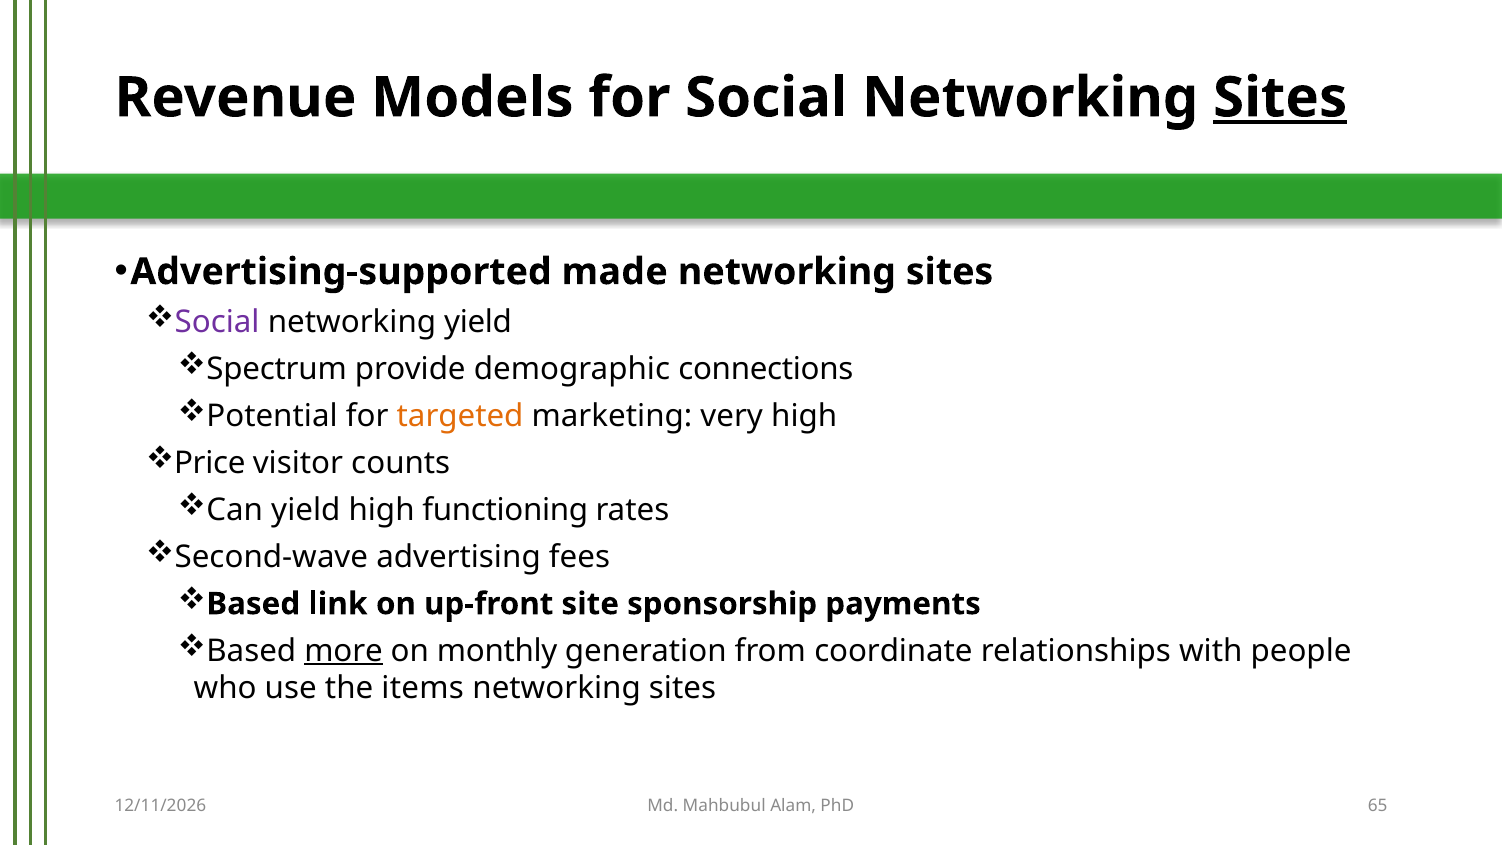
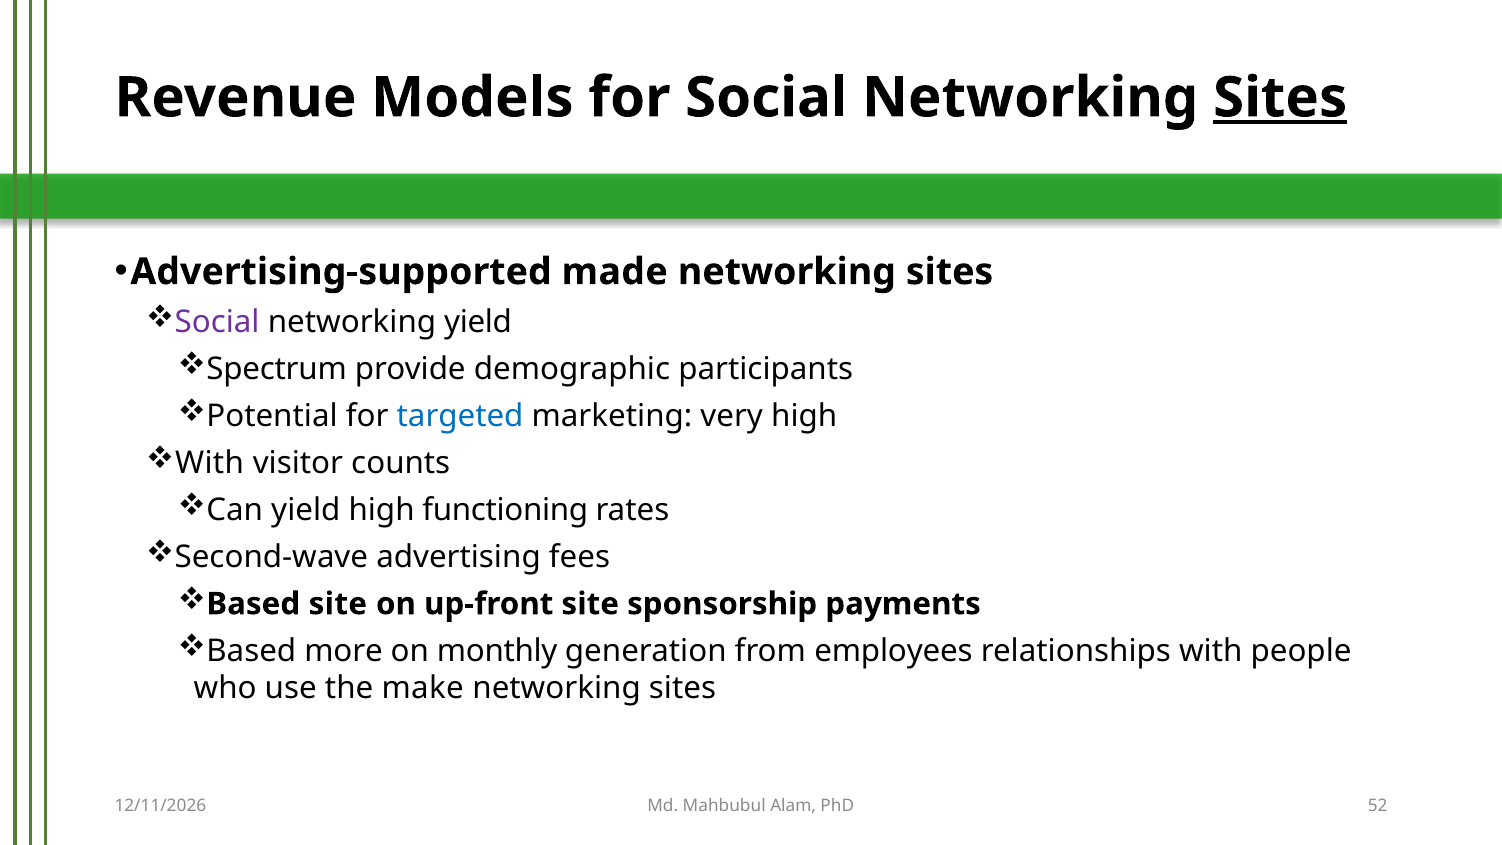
connections: connections -> participants
targeted colour: orange -> blue
Price at (210, 463): Price -> With
Based link: link -> site
more underline: present -> none
coordinate: coordinate -> employees
items: items -> make
65: 65 -> 52
